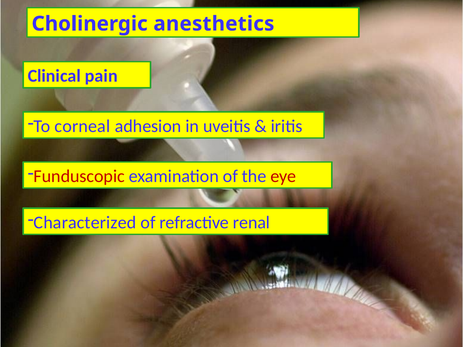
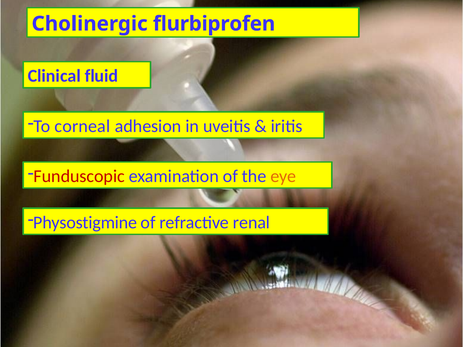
anesthetics: anesthetics -> flurbiprofen
pain: pain -> fluid
eye colour: red -> orange
Characterized: Characterized -> Physostigmine
